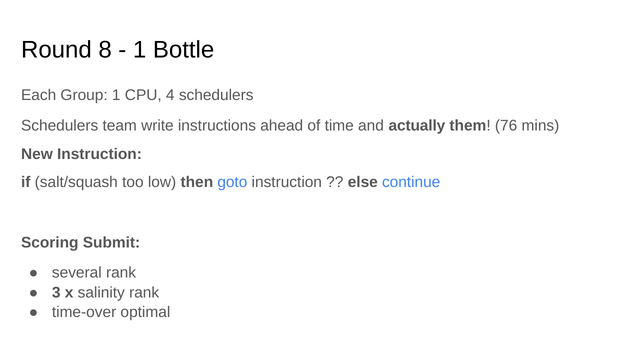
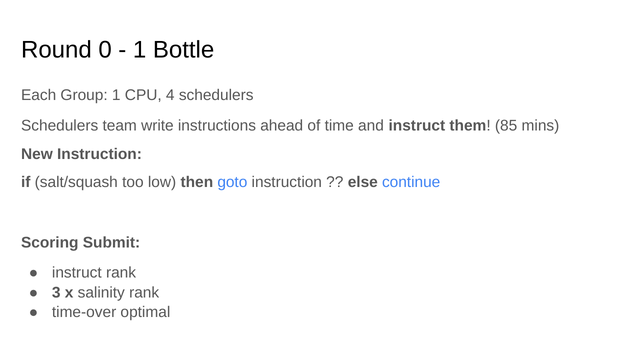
8: 8 -> 0
and actually: actually -> instruct
76: 76 -> 85
several at (77, 273): several -> instruct
